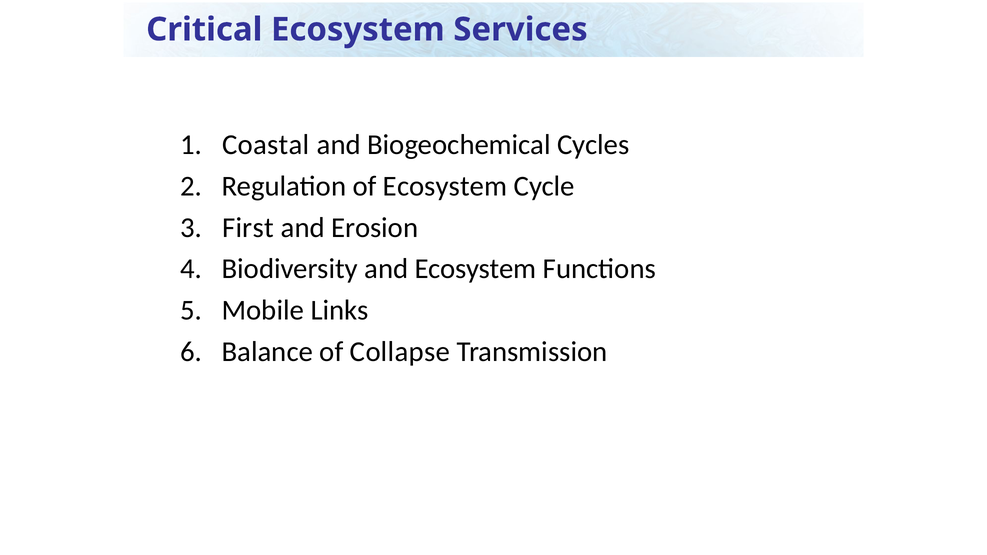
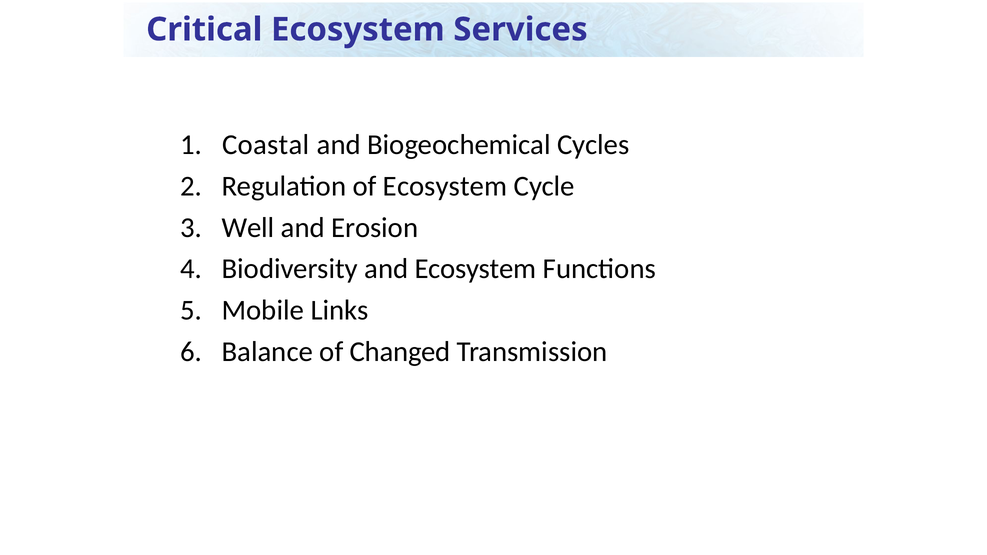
First: First -> Well
Collapse: Collapse -> Changed
